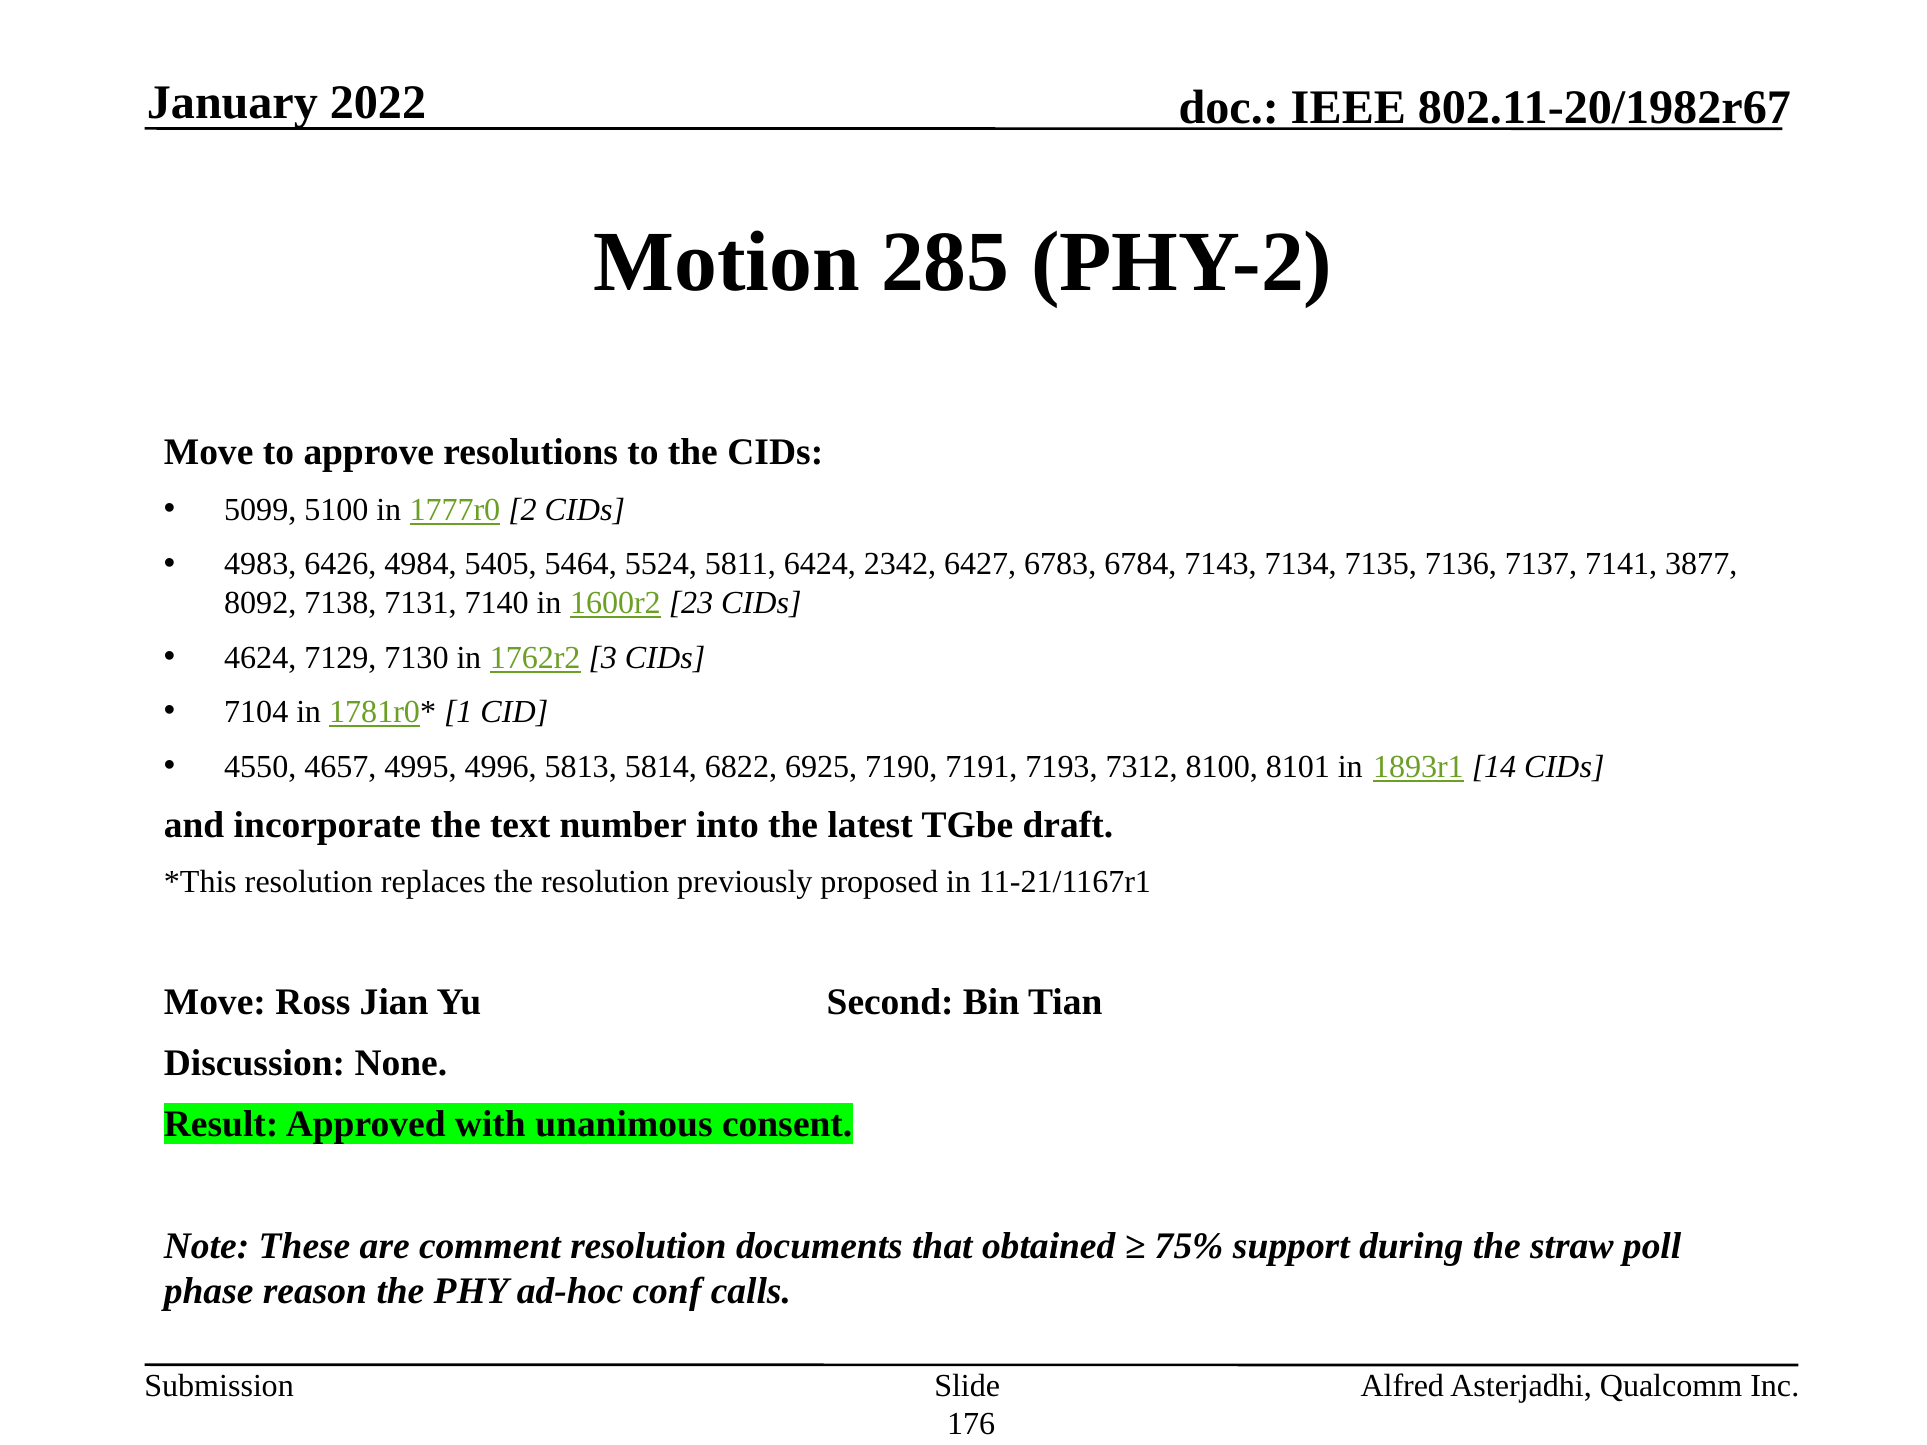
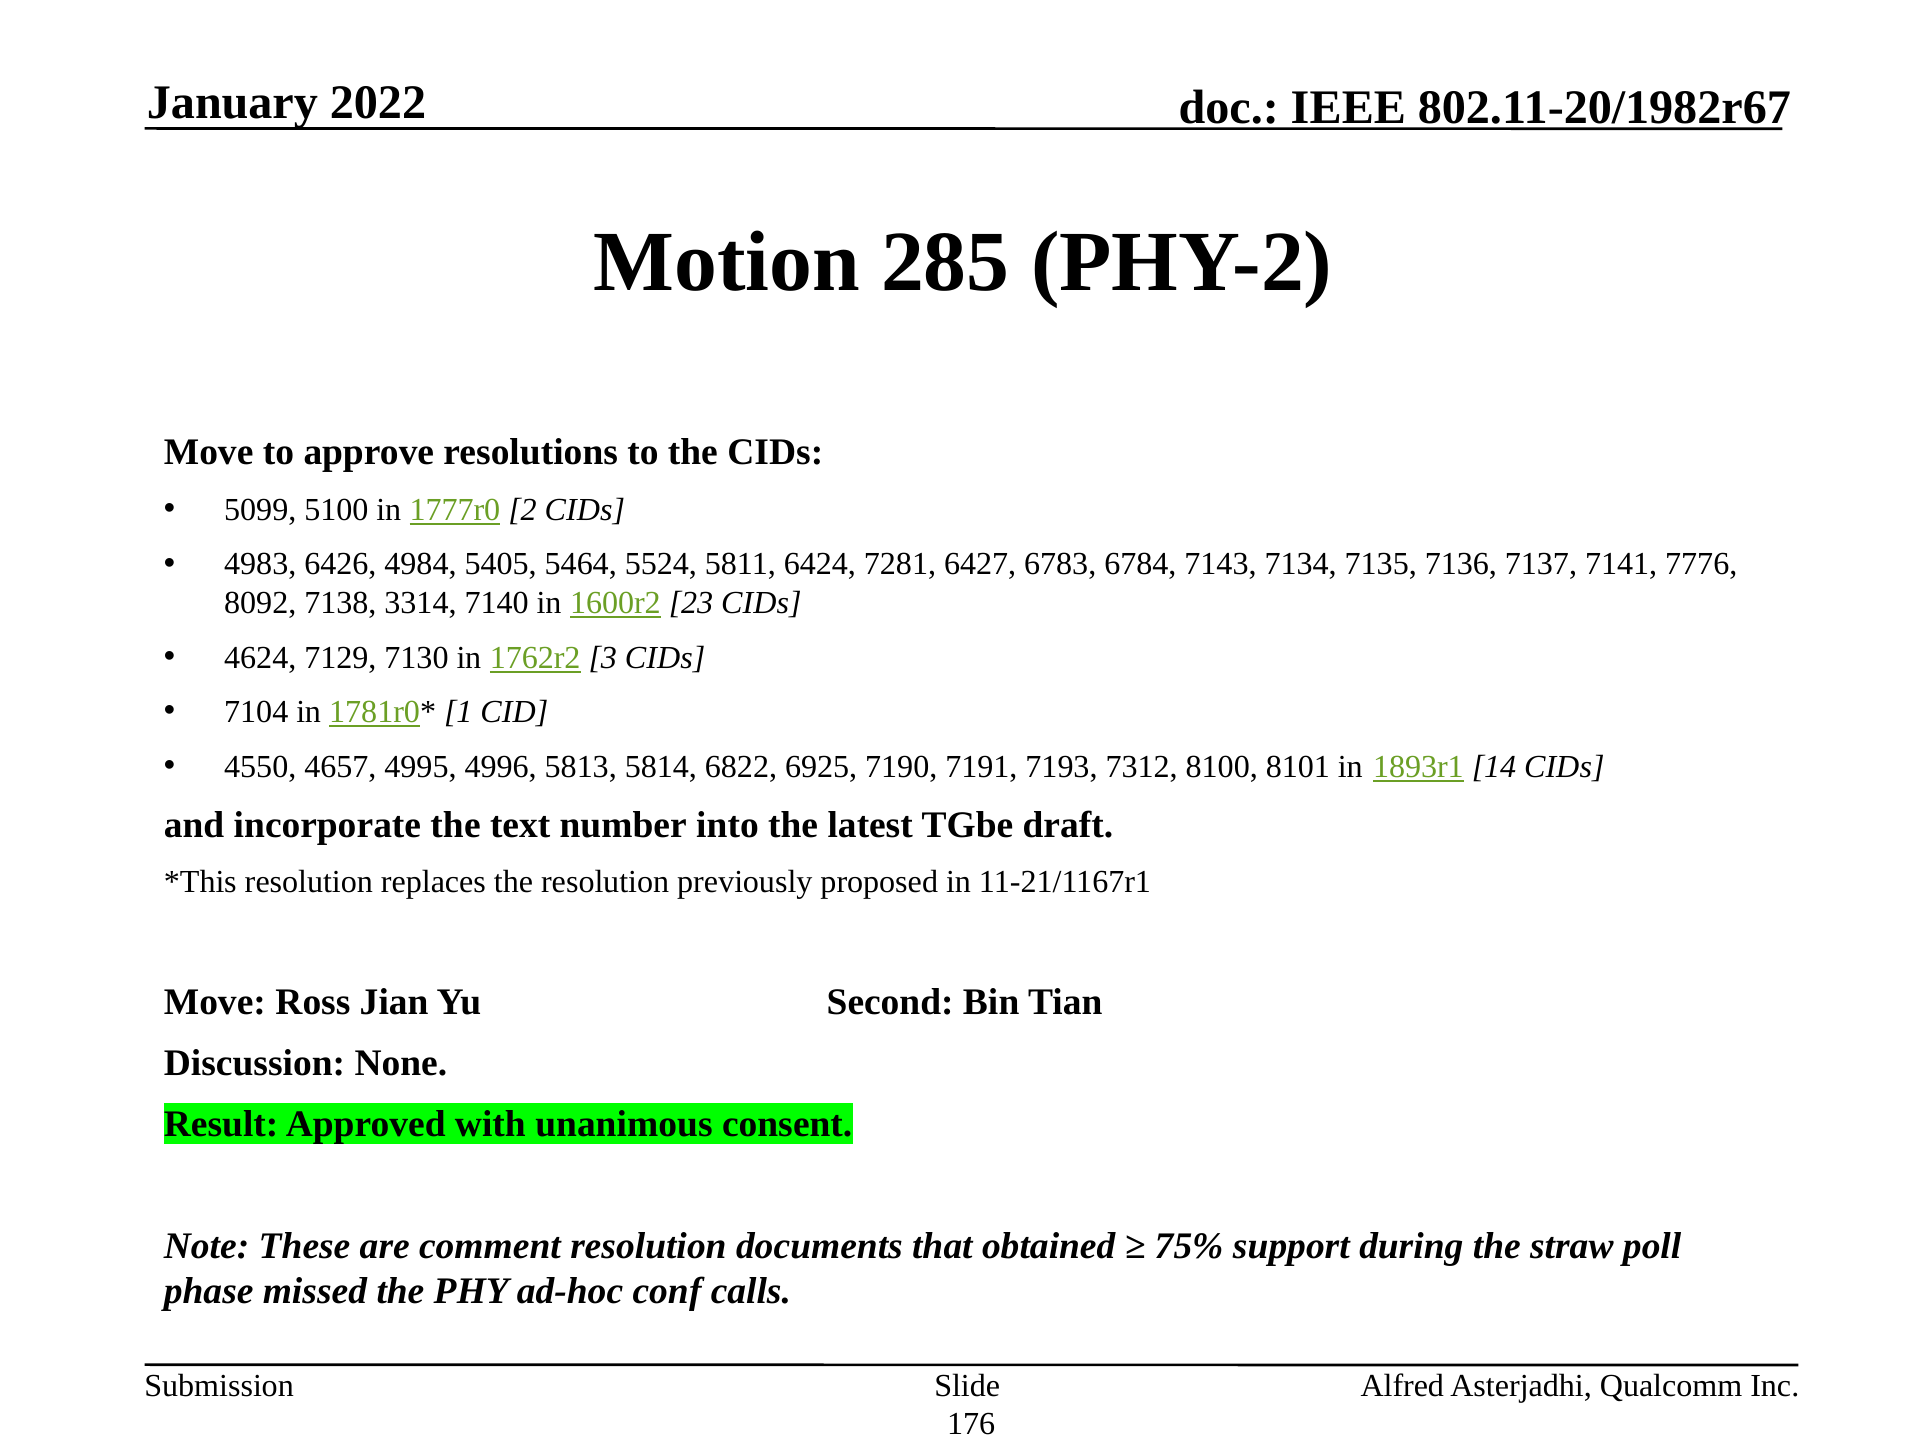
2342: 2342 -> 7281
3877: 3877 -> 7776
7131: 7131 -> 3314
reason: reason -> missed
